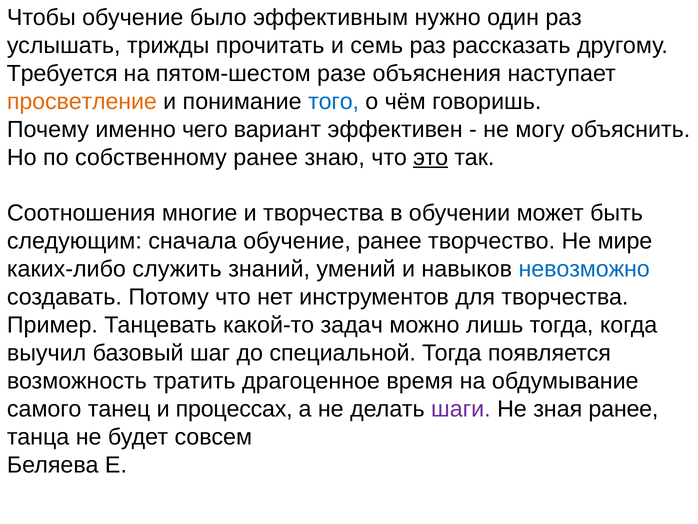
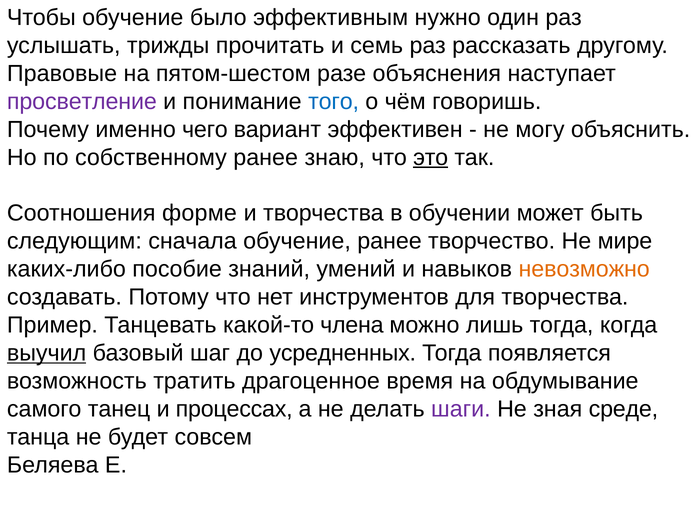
Требуется: Требуется -> Правовые
просветление colour: orange -> purple
многие: многие -> форме
служить: служить -> пособие
невозможно colour: blue -> orange
задач: задач -> члена
выучил underline: none -> present
специальной: специальной -> усредненных
зная ранее: ранее -> среде
